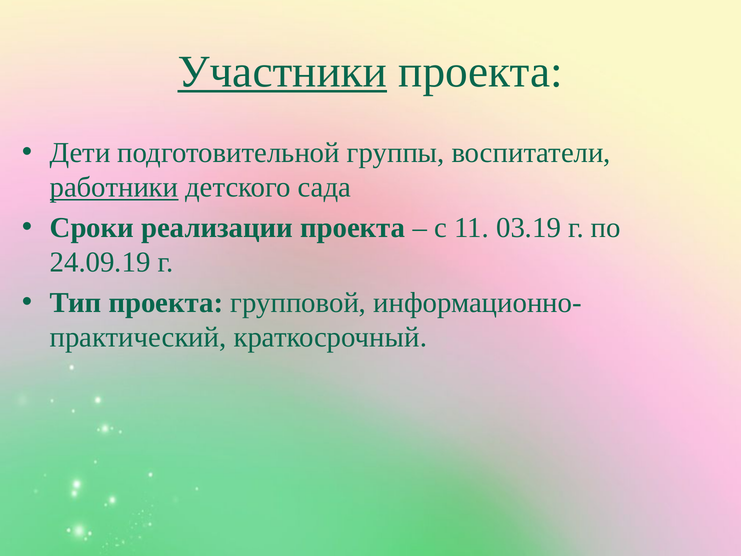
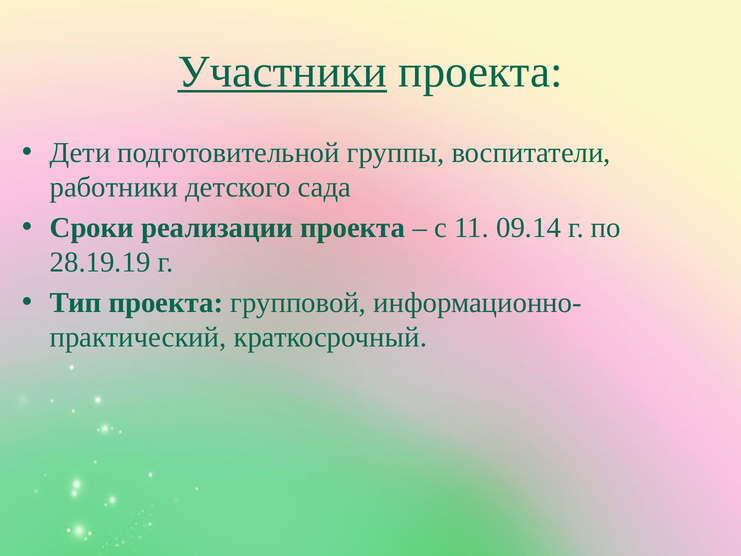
работники underline: present -> none
03.19: 03.19 -> 09.14
24.09.19: 24.09.19 -> 28.19.19
